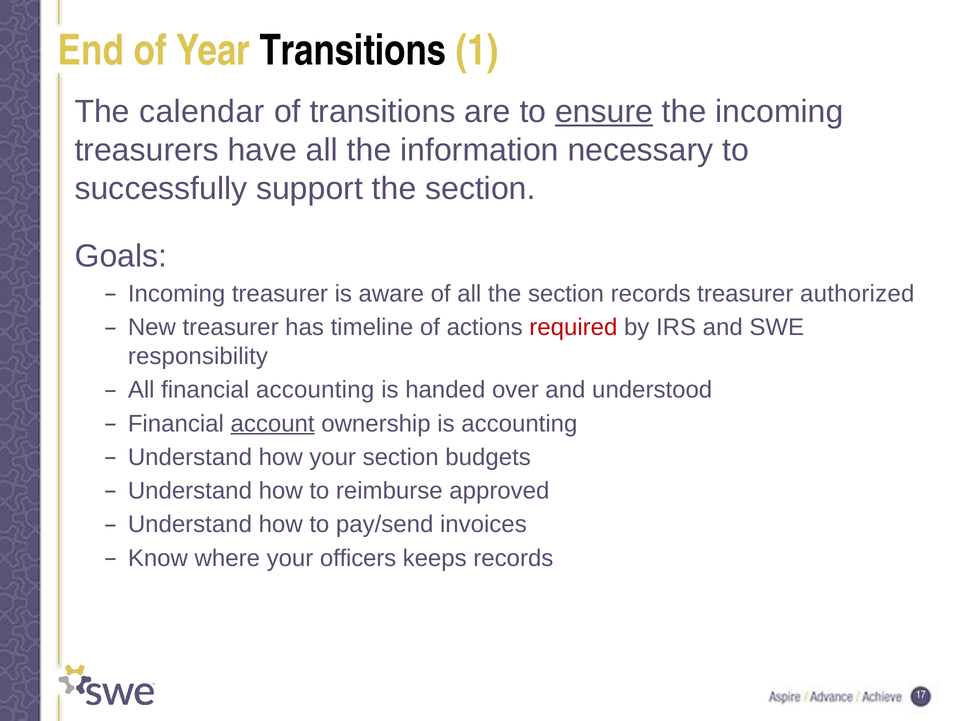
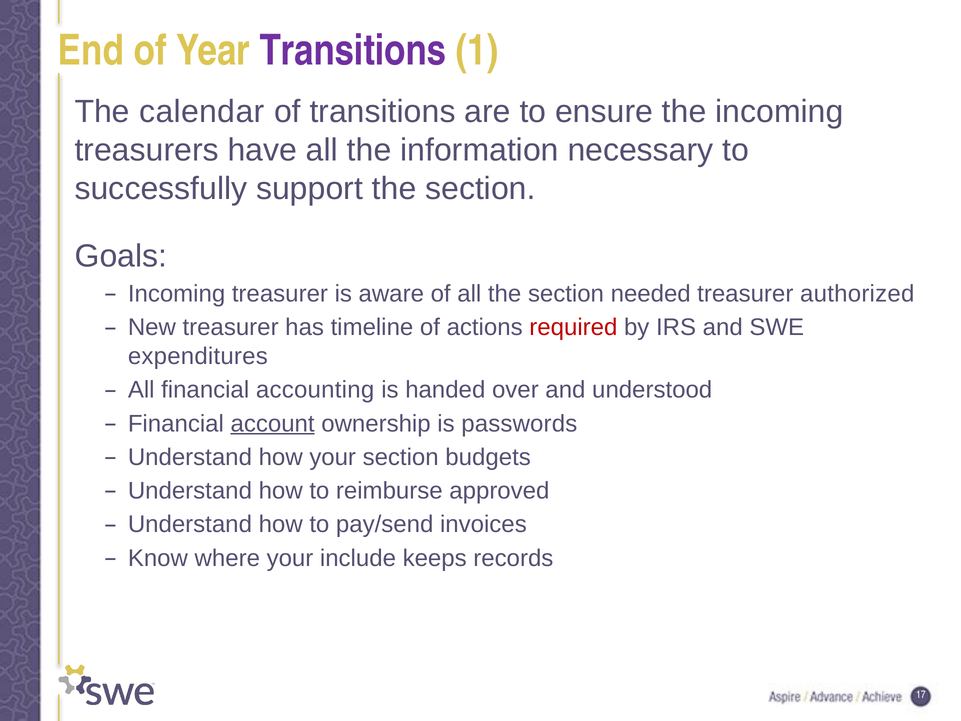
Transitions at (353, 51) colour: black -> purple
ensure underline: present -> none
section records: records -> needed
responsibility: responsibility -> expenditures
is accounting: accounting -> passwords
officers: officers -> include
